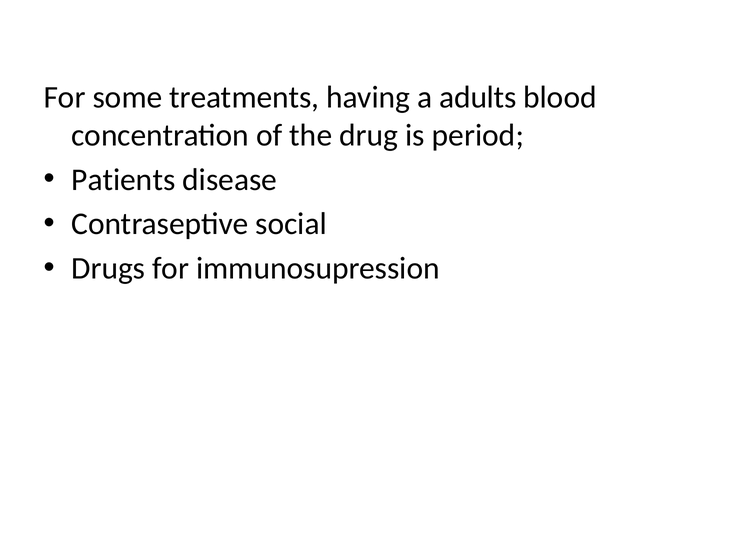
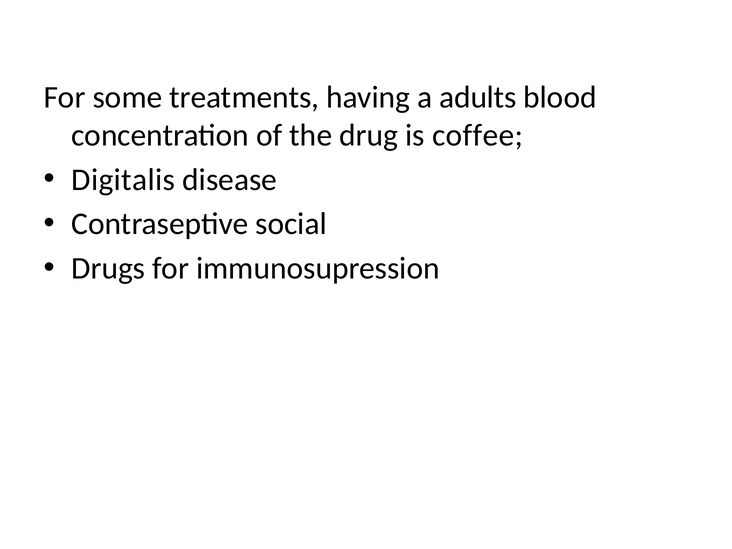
period: period -> coffee
Patients: Patients -> Digitalis
